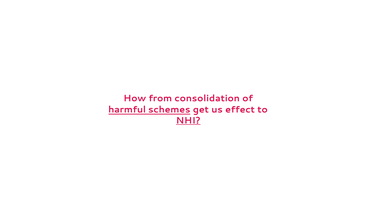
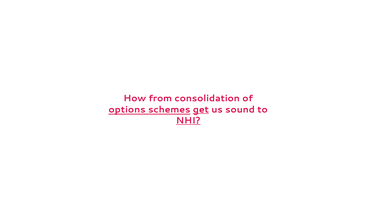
harmful: harmful -> options
get underline: none -> present
effect: effect -> sound
